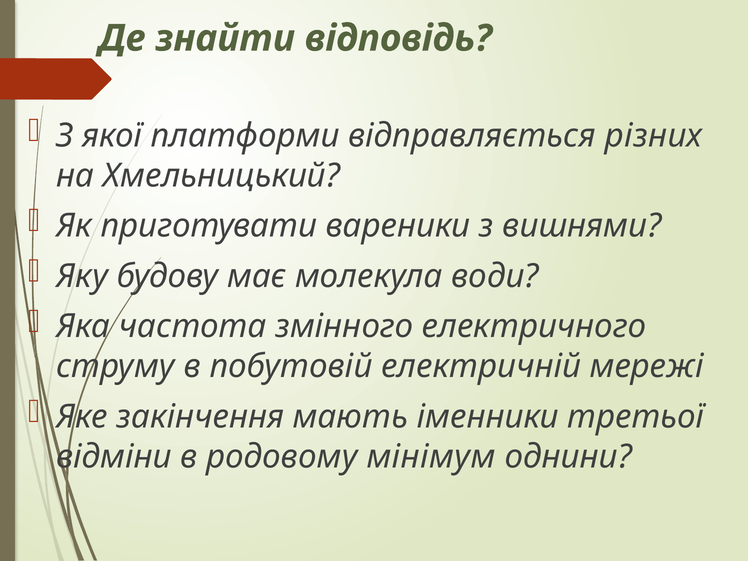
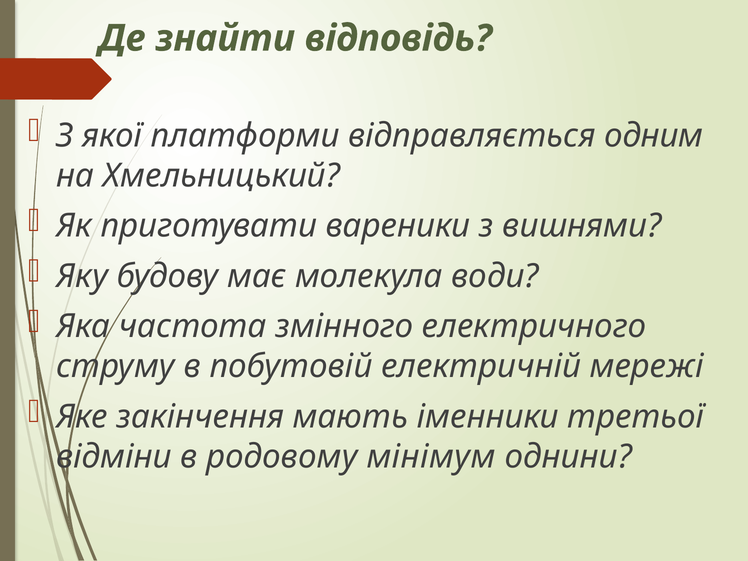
різних: різних -> одним
